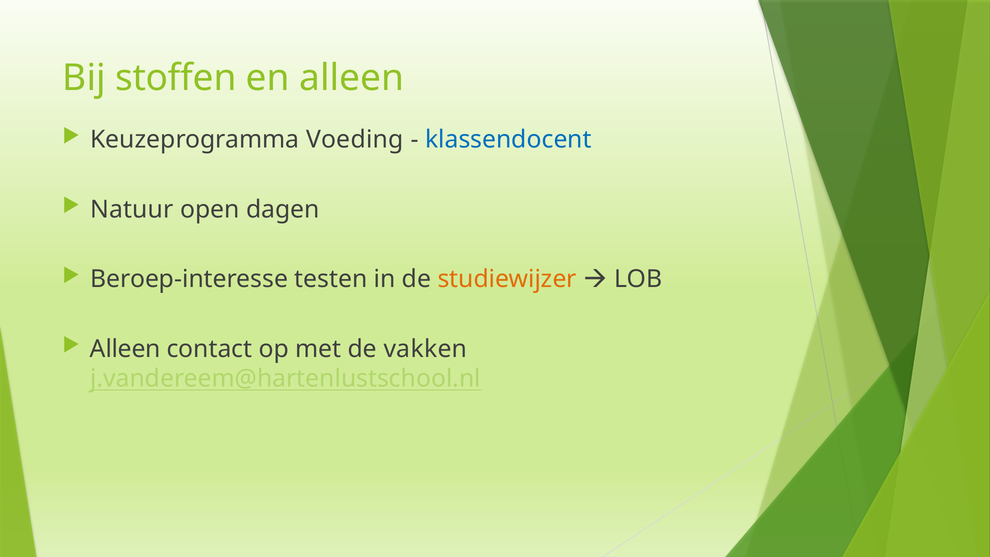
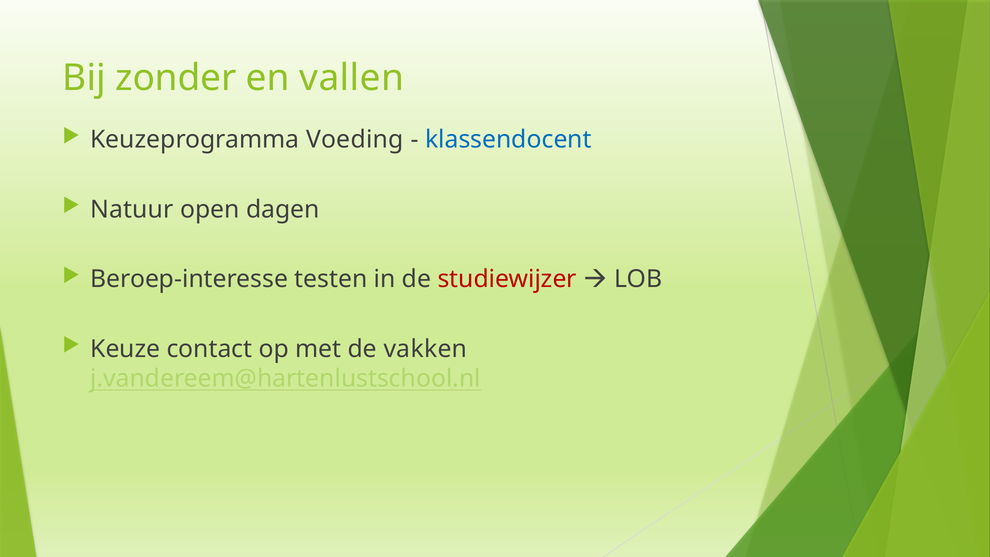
stoffen: stoffen -> zonder
en alleen: alleen -> vallen
studiewijzer colour: orange -> red
Alleen at (125, 349): Alleen -> Keuze
